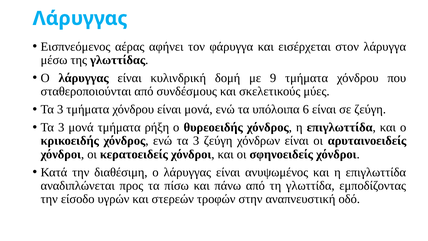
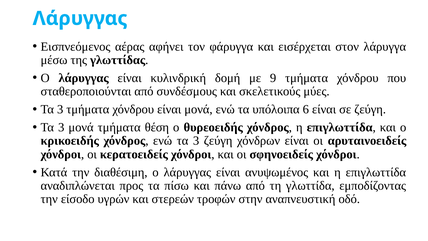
ρήξη: ρήξη -> θέση
